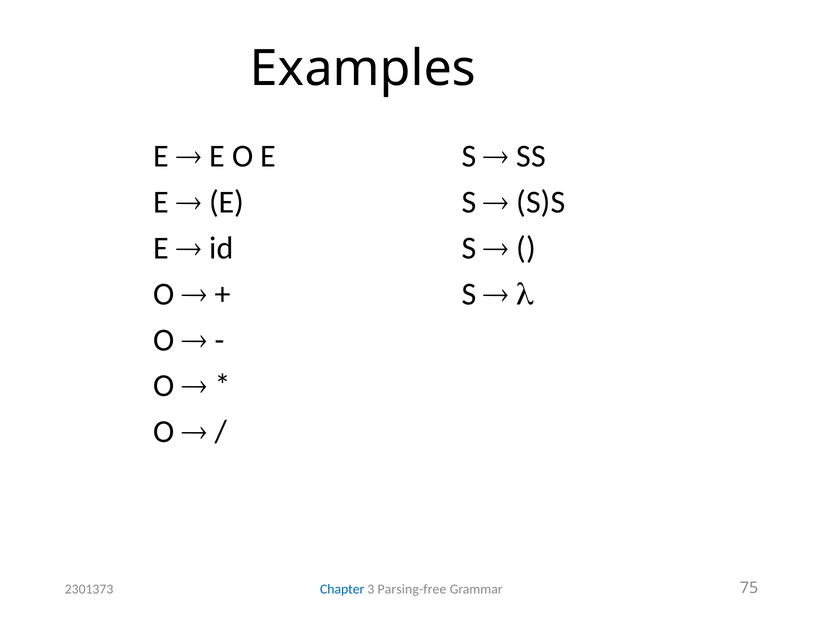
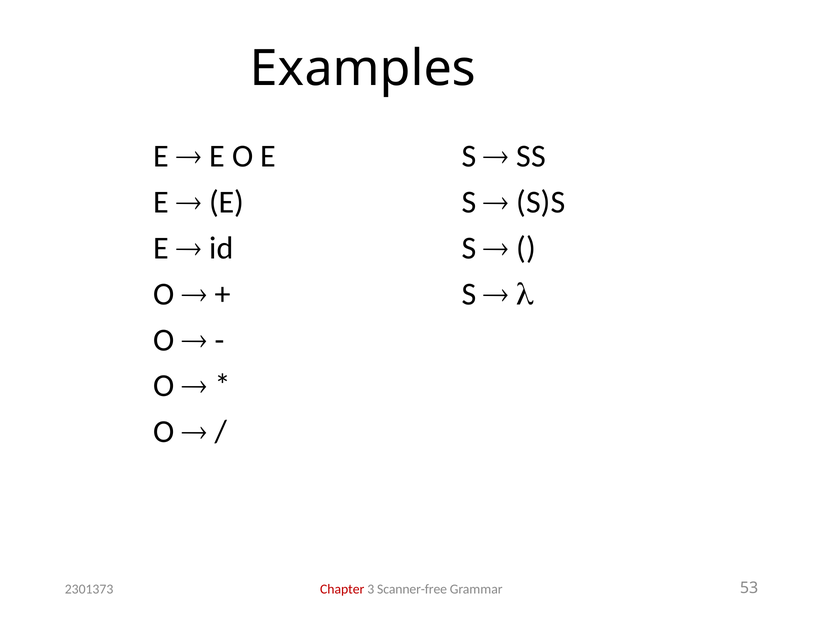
Chapter colour: blue -> red
Parsing-free: Parsing-free -> Scanner-free
75: 75 -> 53
